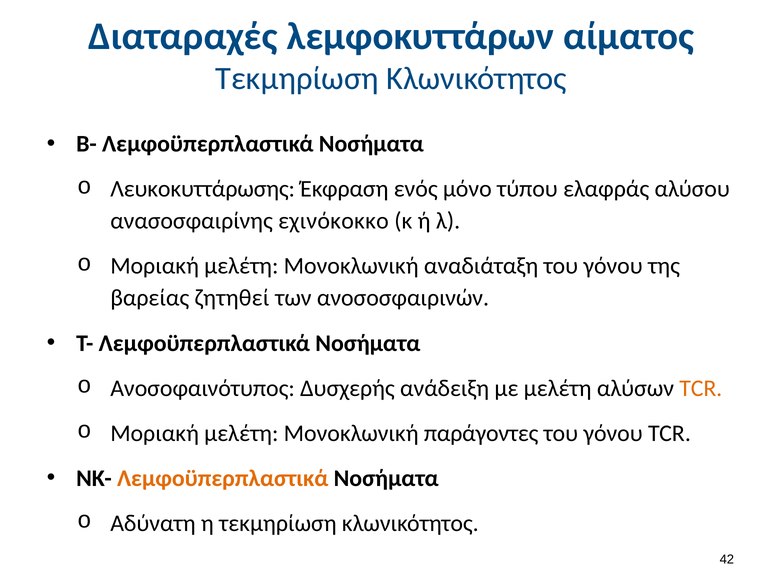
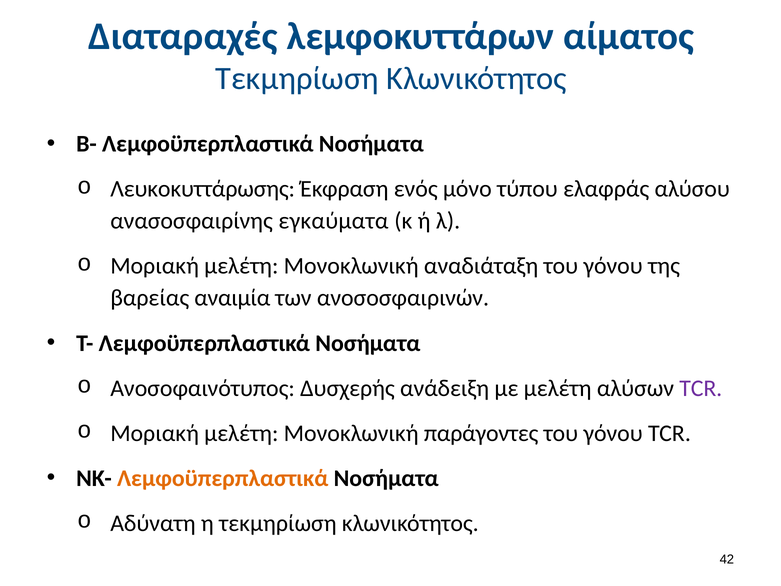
εχινόκοκκο: εχινόκοκκο -> εγκαύματα
ζητηθεί: ζητηθεί -> αναιμία
TCR at (701, 388) colour: orange -> purple
